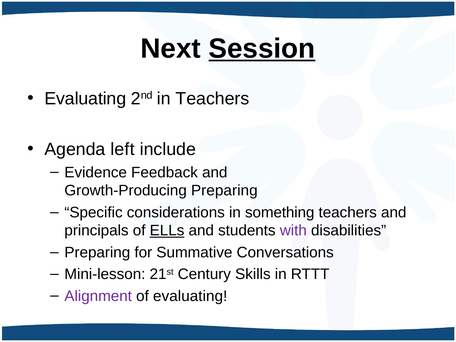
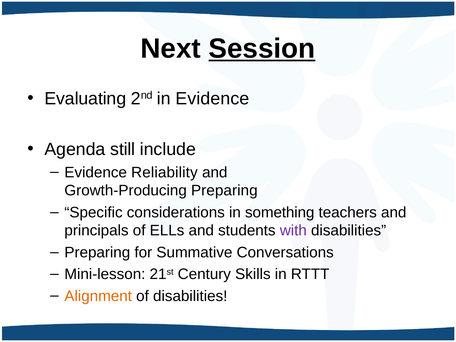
in Teachers: Teachers -> Evidence
left: left -> still
Feedback: Feedback -> Reliability
ELLs underline: present -> none
Alignment colour: purple -> orange
of evaluating: evaluating -> disabilities
